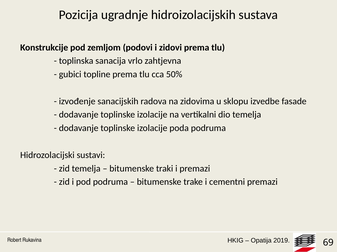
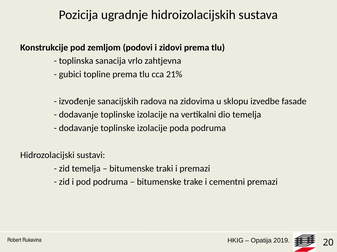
50%: 50% -> 21%
69: 69 -> 20
